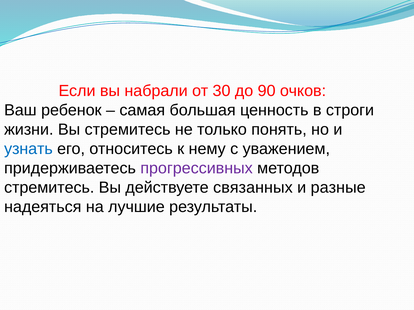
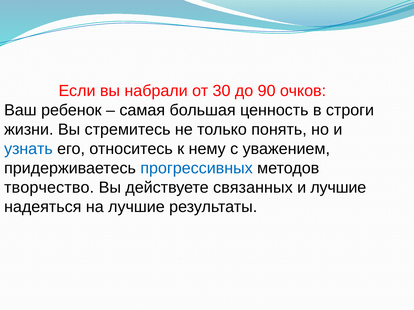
прогрессивных colour: purple -> blue
стремитесь at (49, 188): стремитесь -> творчество
и разные: разные -> лучшие
